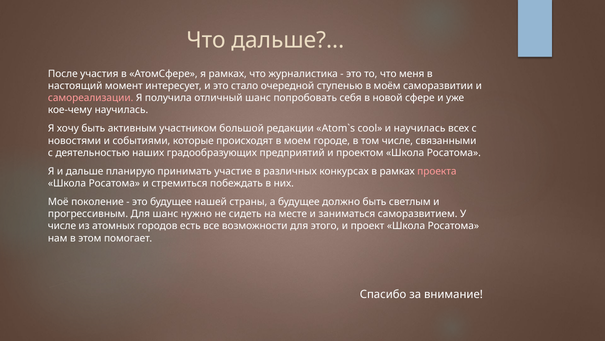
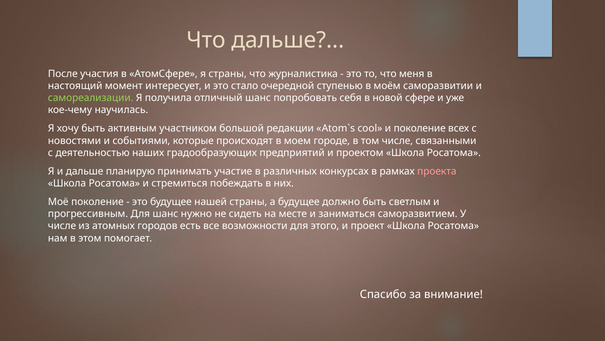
я рамках: рамках -> страны
самореализации colour: pink -> light green
и научилась: научилась -> поколение
